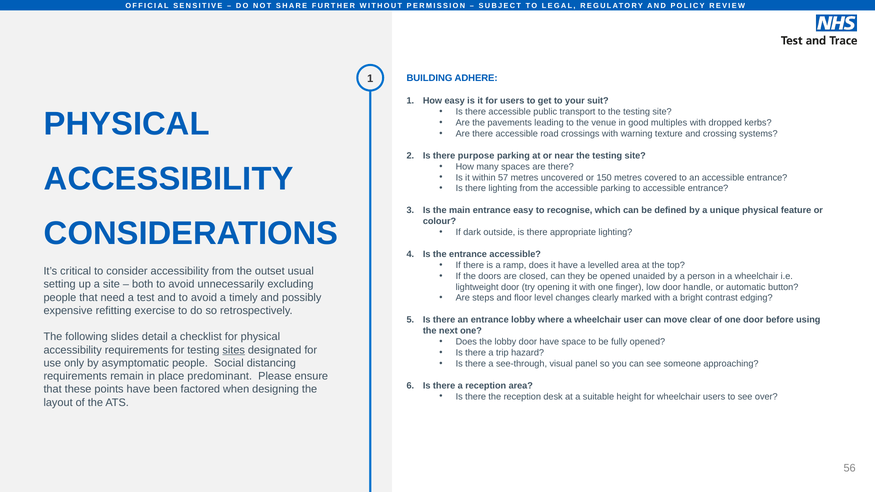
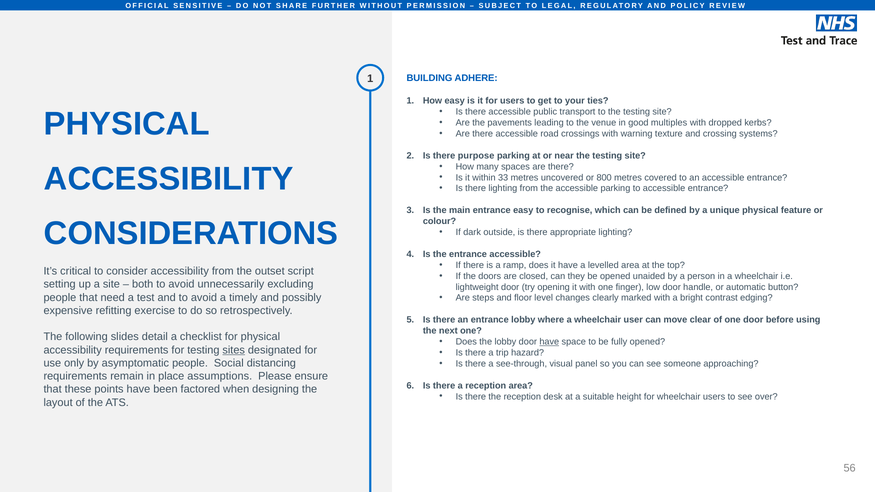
suit: suit -> ties
57: 57 -> 33
150: 150 -> 800
usual: usual -> script
have at (549, 342) underline: none -> present
predominant: predominant -> assumptions
